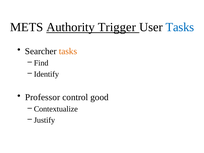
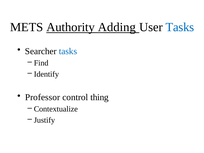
Trigger: Trigger -> Adding
tasks at (68, 51) colour: orange -> blue
good: good -> thing
